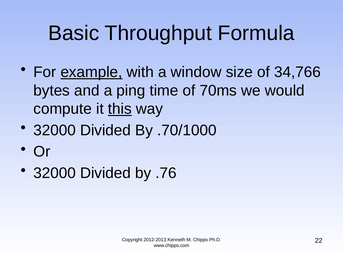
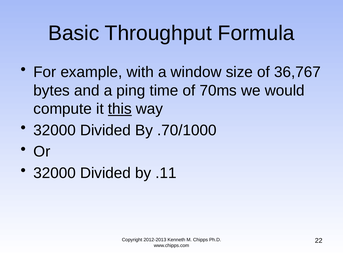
example underline: present -> none
34,766: 34,766 -> 36,767
.76: .76 -> .11
